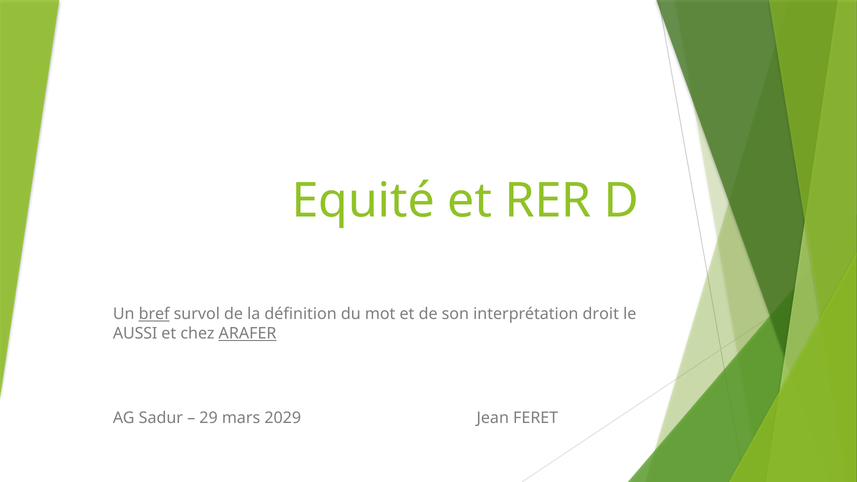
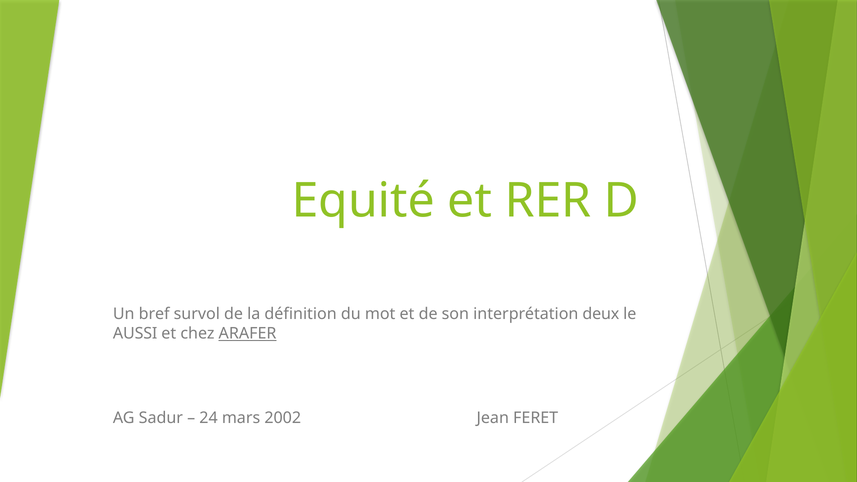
bref underline: present -> none
droit: droit -> deux
29: 29 -> 24
2029: 2029 -> 2002
